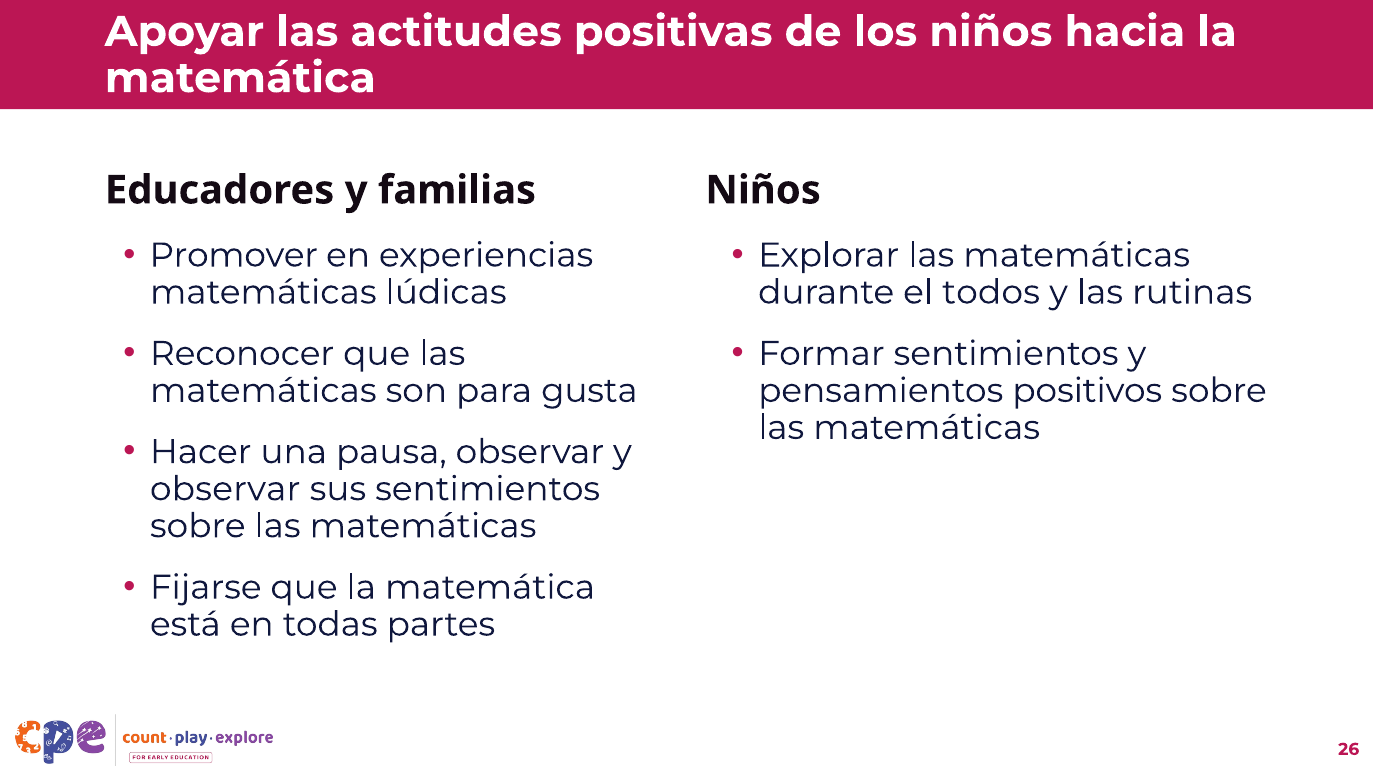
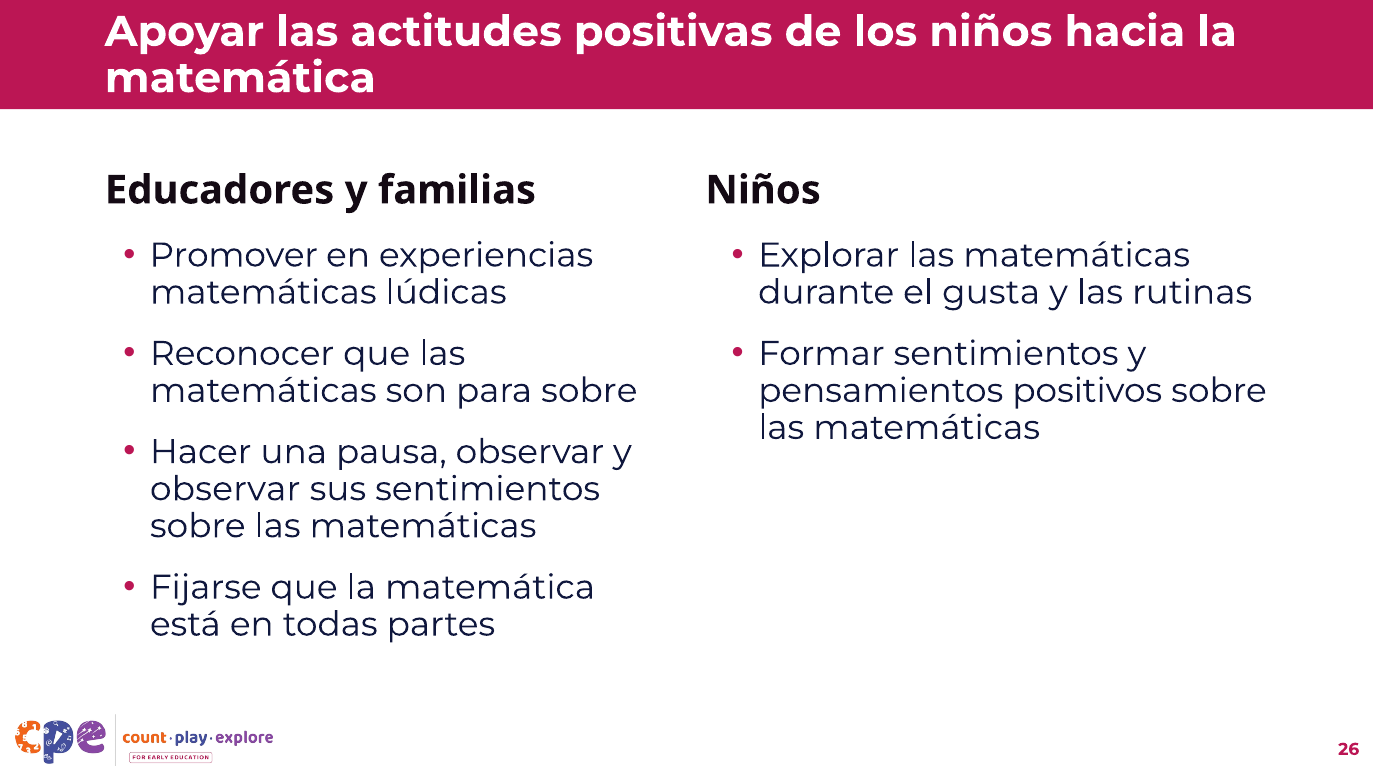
todos: todos -> gusta
para gusta: gusta -> sobre
